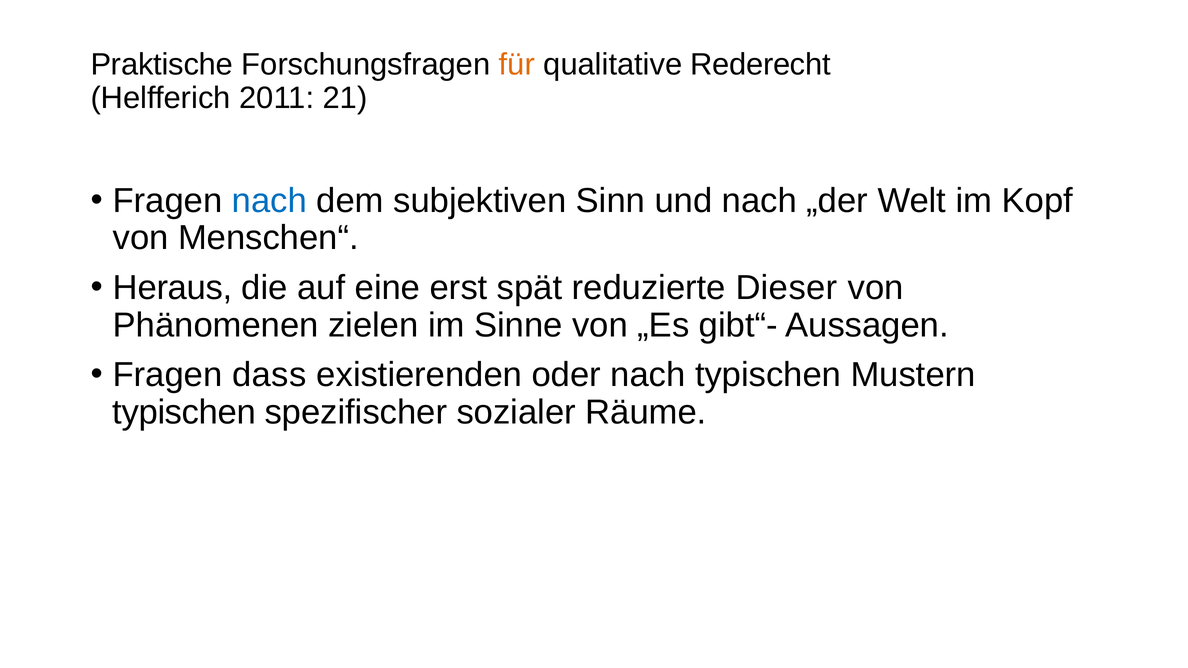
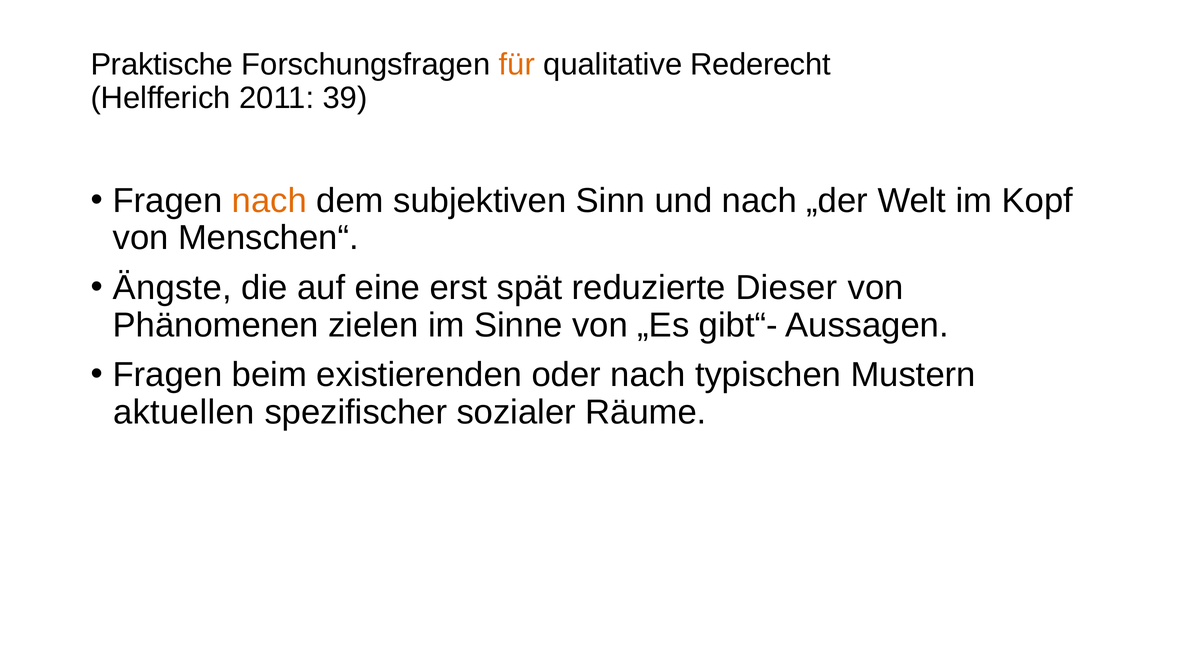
21: 21 -> 39
nach at (269, 201) colour: blue -> orange
Heraus: Heraus -> Ängste
dass: dass -> beim
typischen at (184, 412): typischen -> aktuellen
